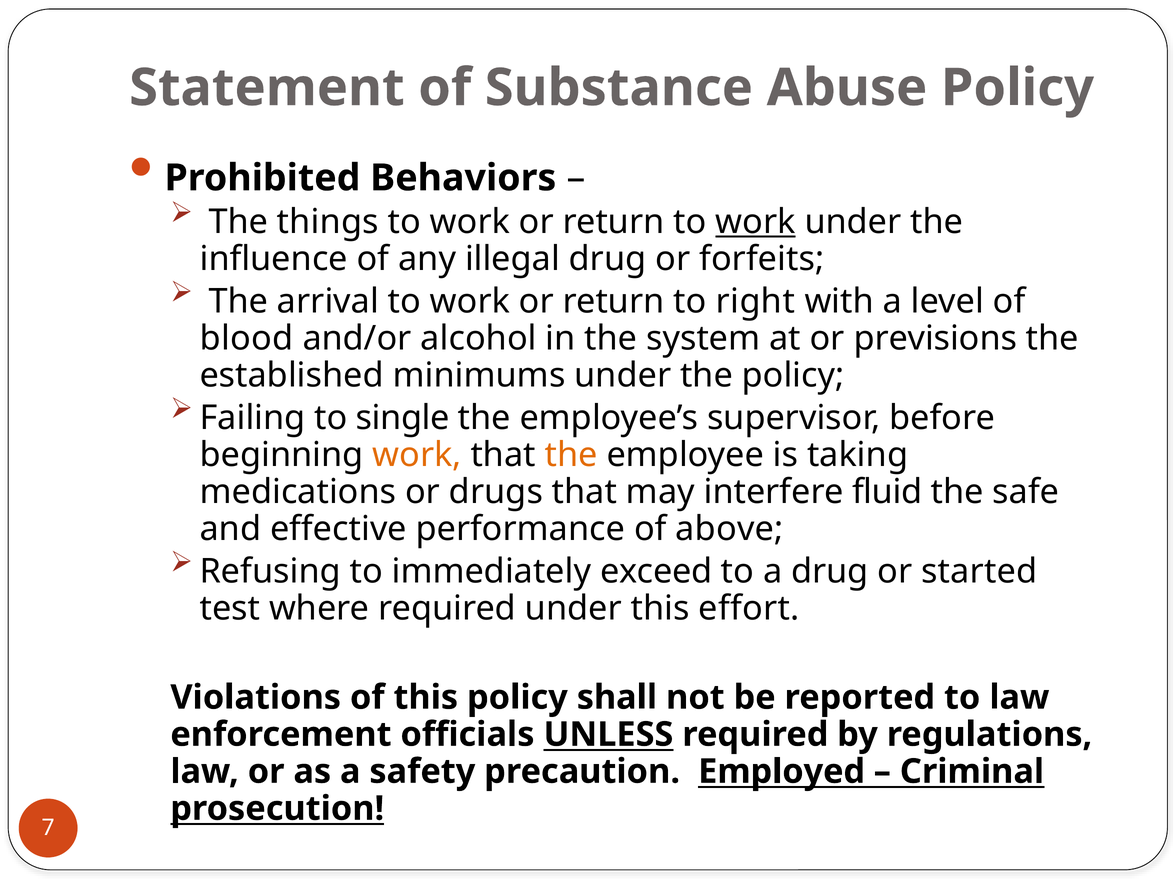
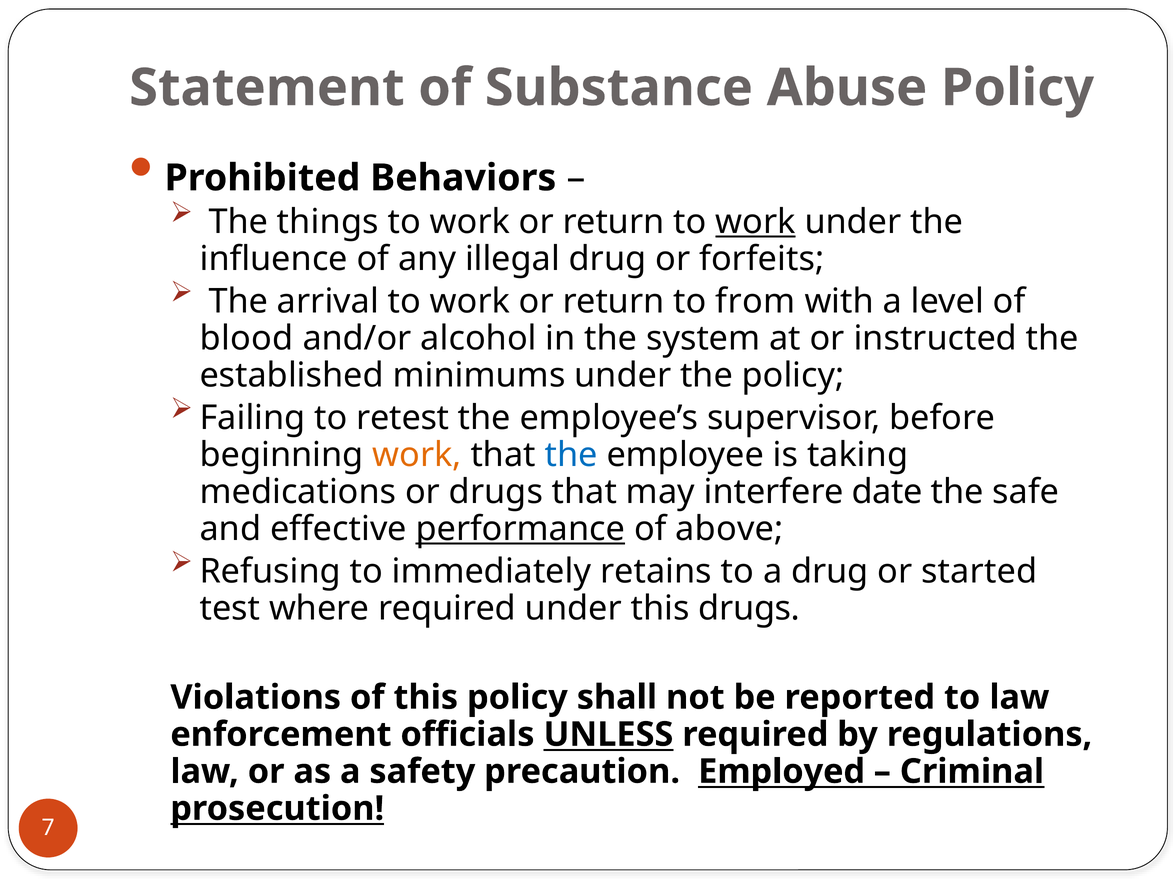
right: right -> from
previsions: previsions -> instructed
single: single -> retest
the at (571, 455) colour: orange -> blue
fluid: fluid -> date
performance underline: none -> present
exceed: exceed -> retains
this effort: effort -> drugs
